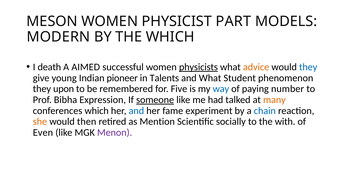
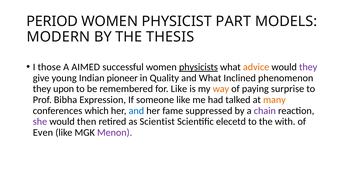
MESON: MESON -> PERIOD
THE WHICH: WHICH -> THESIS
death: death -> those
they at (308, 67) colour: blue -> purple
Talents: Talents -> Quality
Student: Student -> Inclined
for Five: Five -> Like
way colour: blue -> orange
number: number -> surprise
someone underline: present -> none
experiment: experiment -> suppressed
chain colour: blue -> purple
she colour: orange -> purple
Mention: Mention -> Scientist
socially: socially -> elecetd
